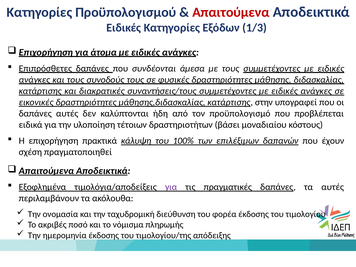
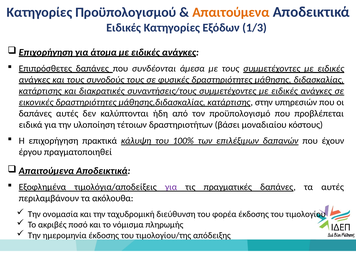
Απαιτούμενα at (231, 12) colour: red -> orange
υπογραφεί: υπογραφεί -> υπηρεσιών
σχέση: σχέση -> έργου
